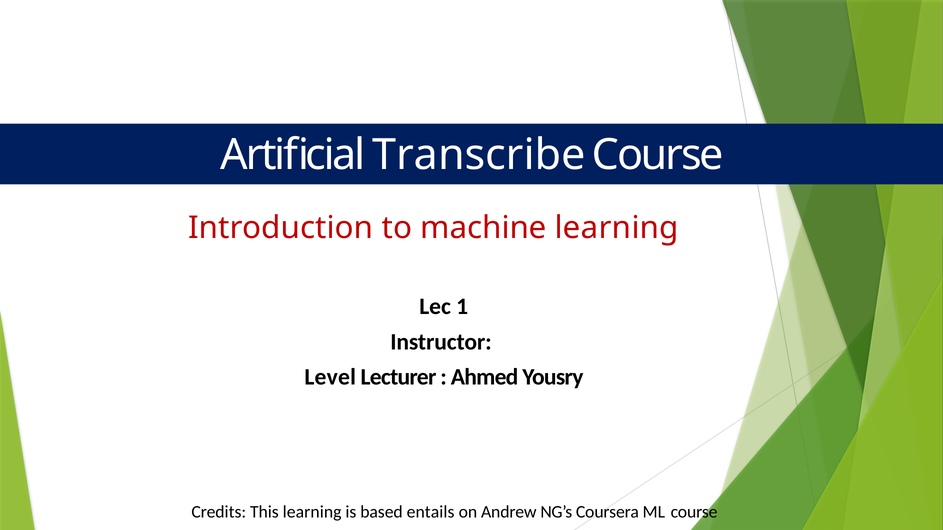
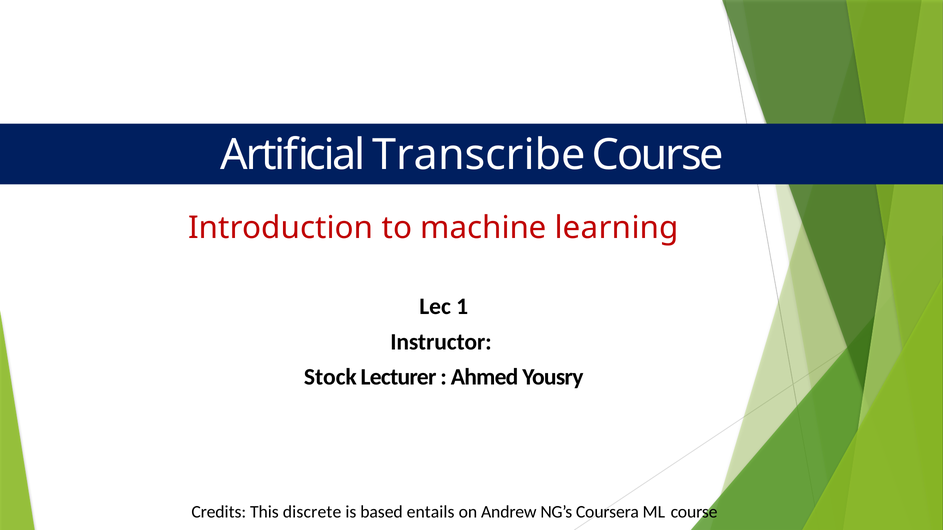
Level: Level -> Stock
This learning: learning -> discrete
